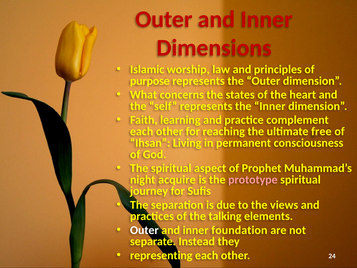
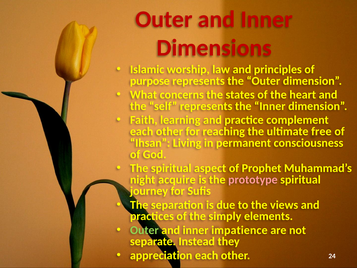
talking: talking -> simply
Outer at (144, 230) colour: white -> light green
foundation: foundation -> impatience
representing: representing -> appreciation
